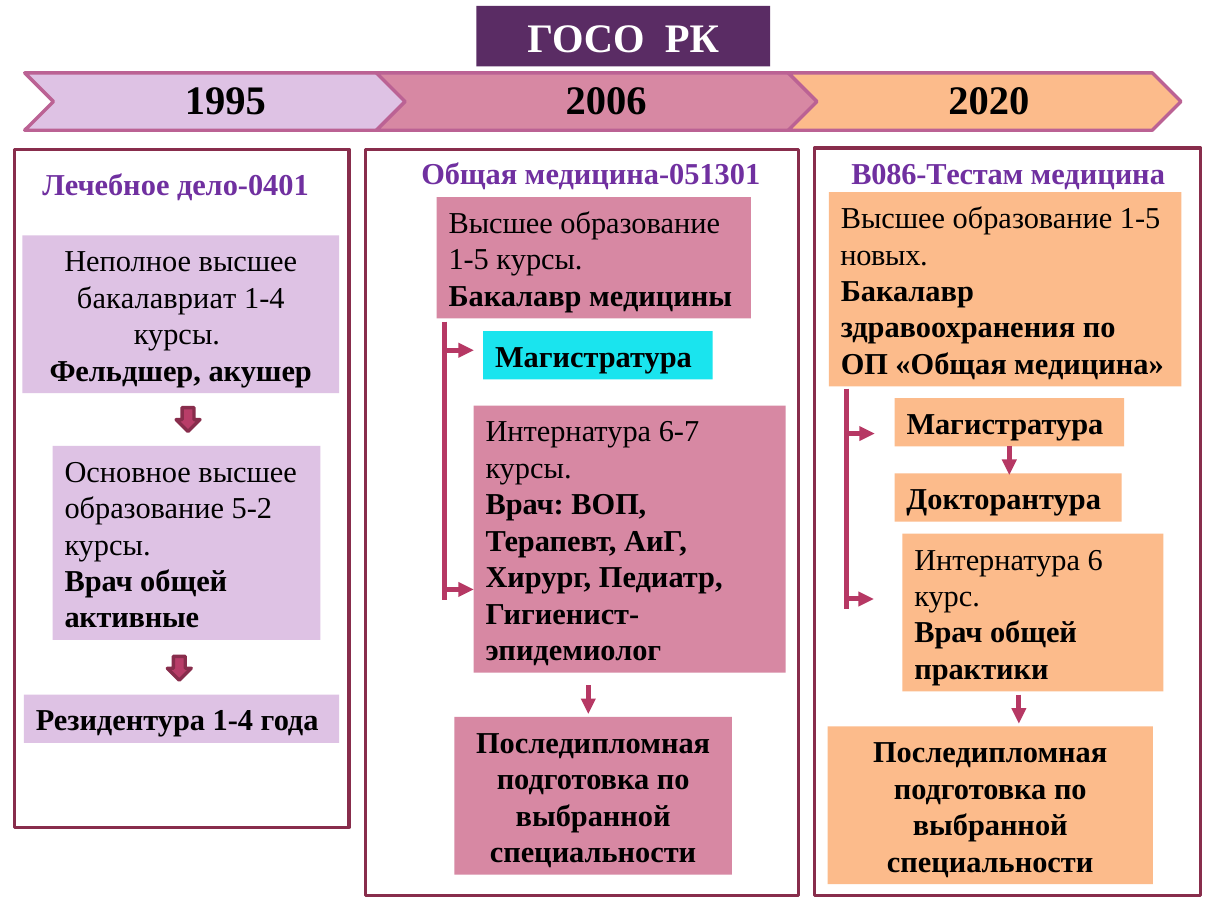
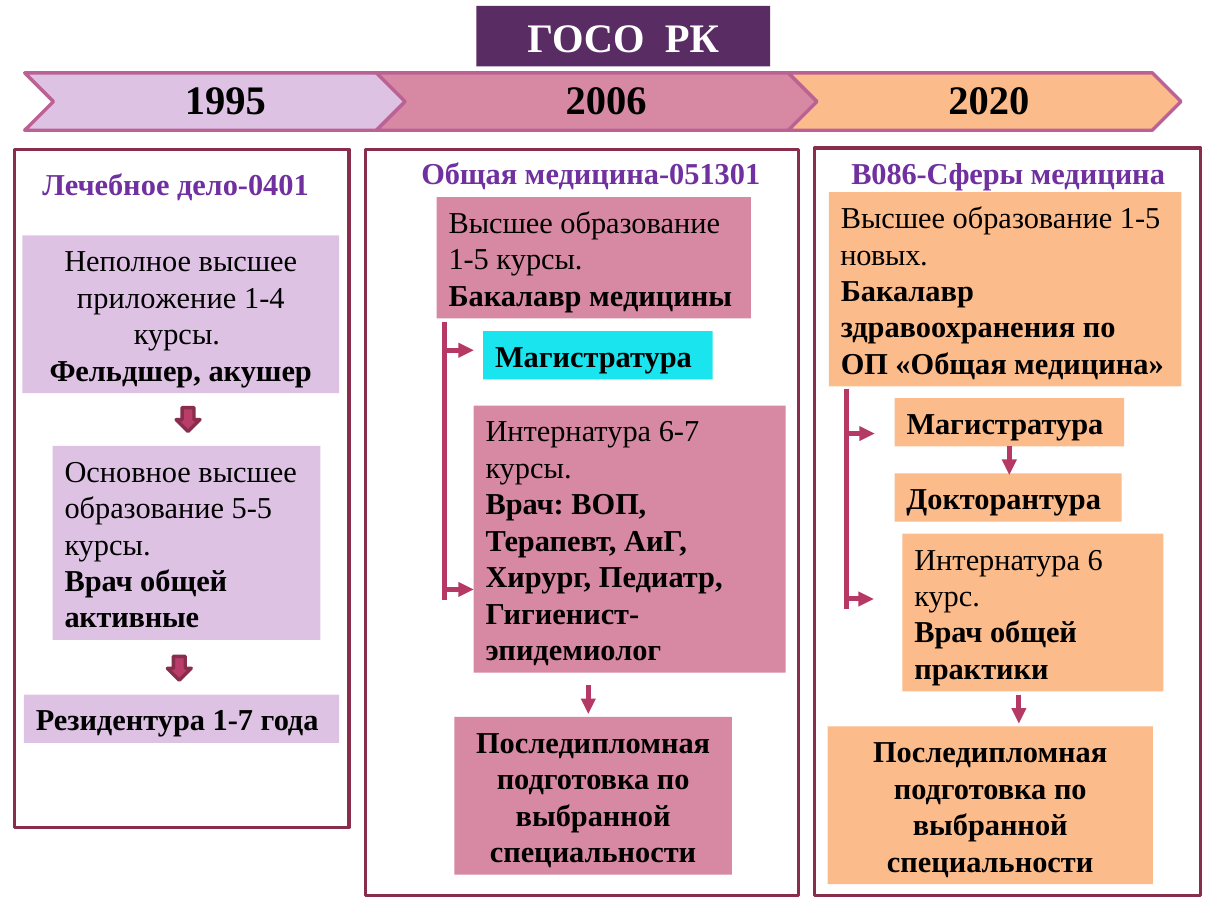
В086-Тестам: В086-Тестам -> В086-Сферы
бакалавриат: бакалавриат -> приложение
5-2: 5-2 -> 5-5
Резидентура 1-4: 1-4 -> 1-7
